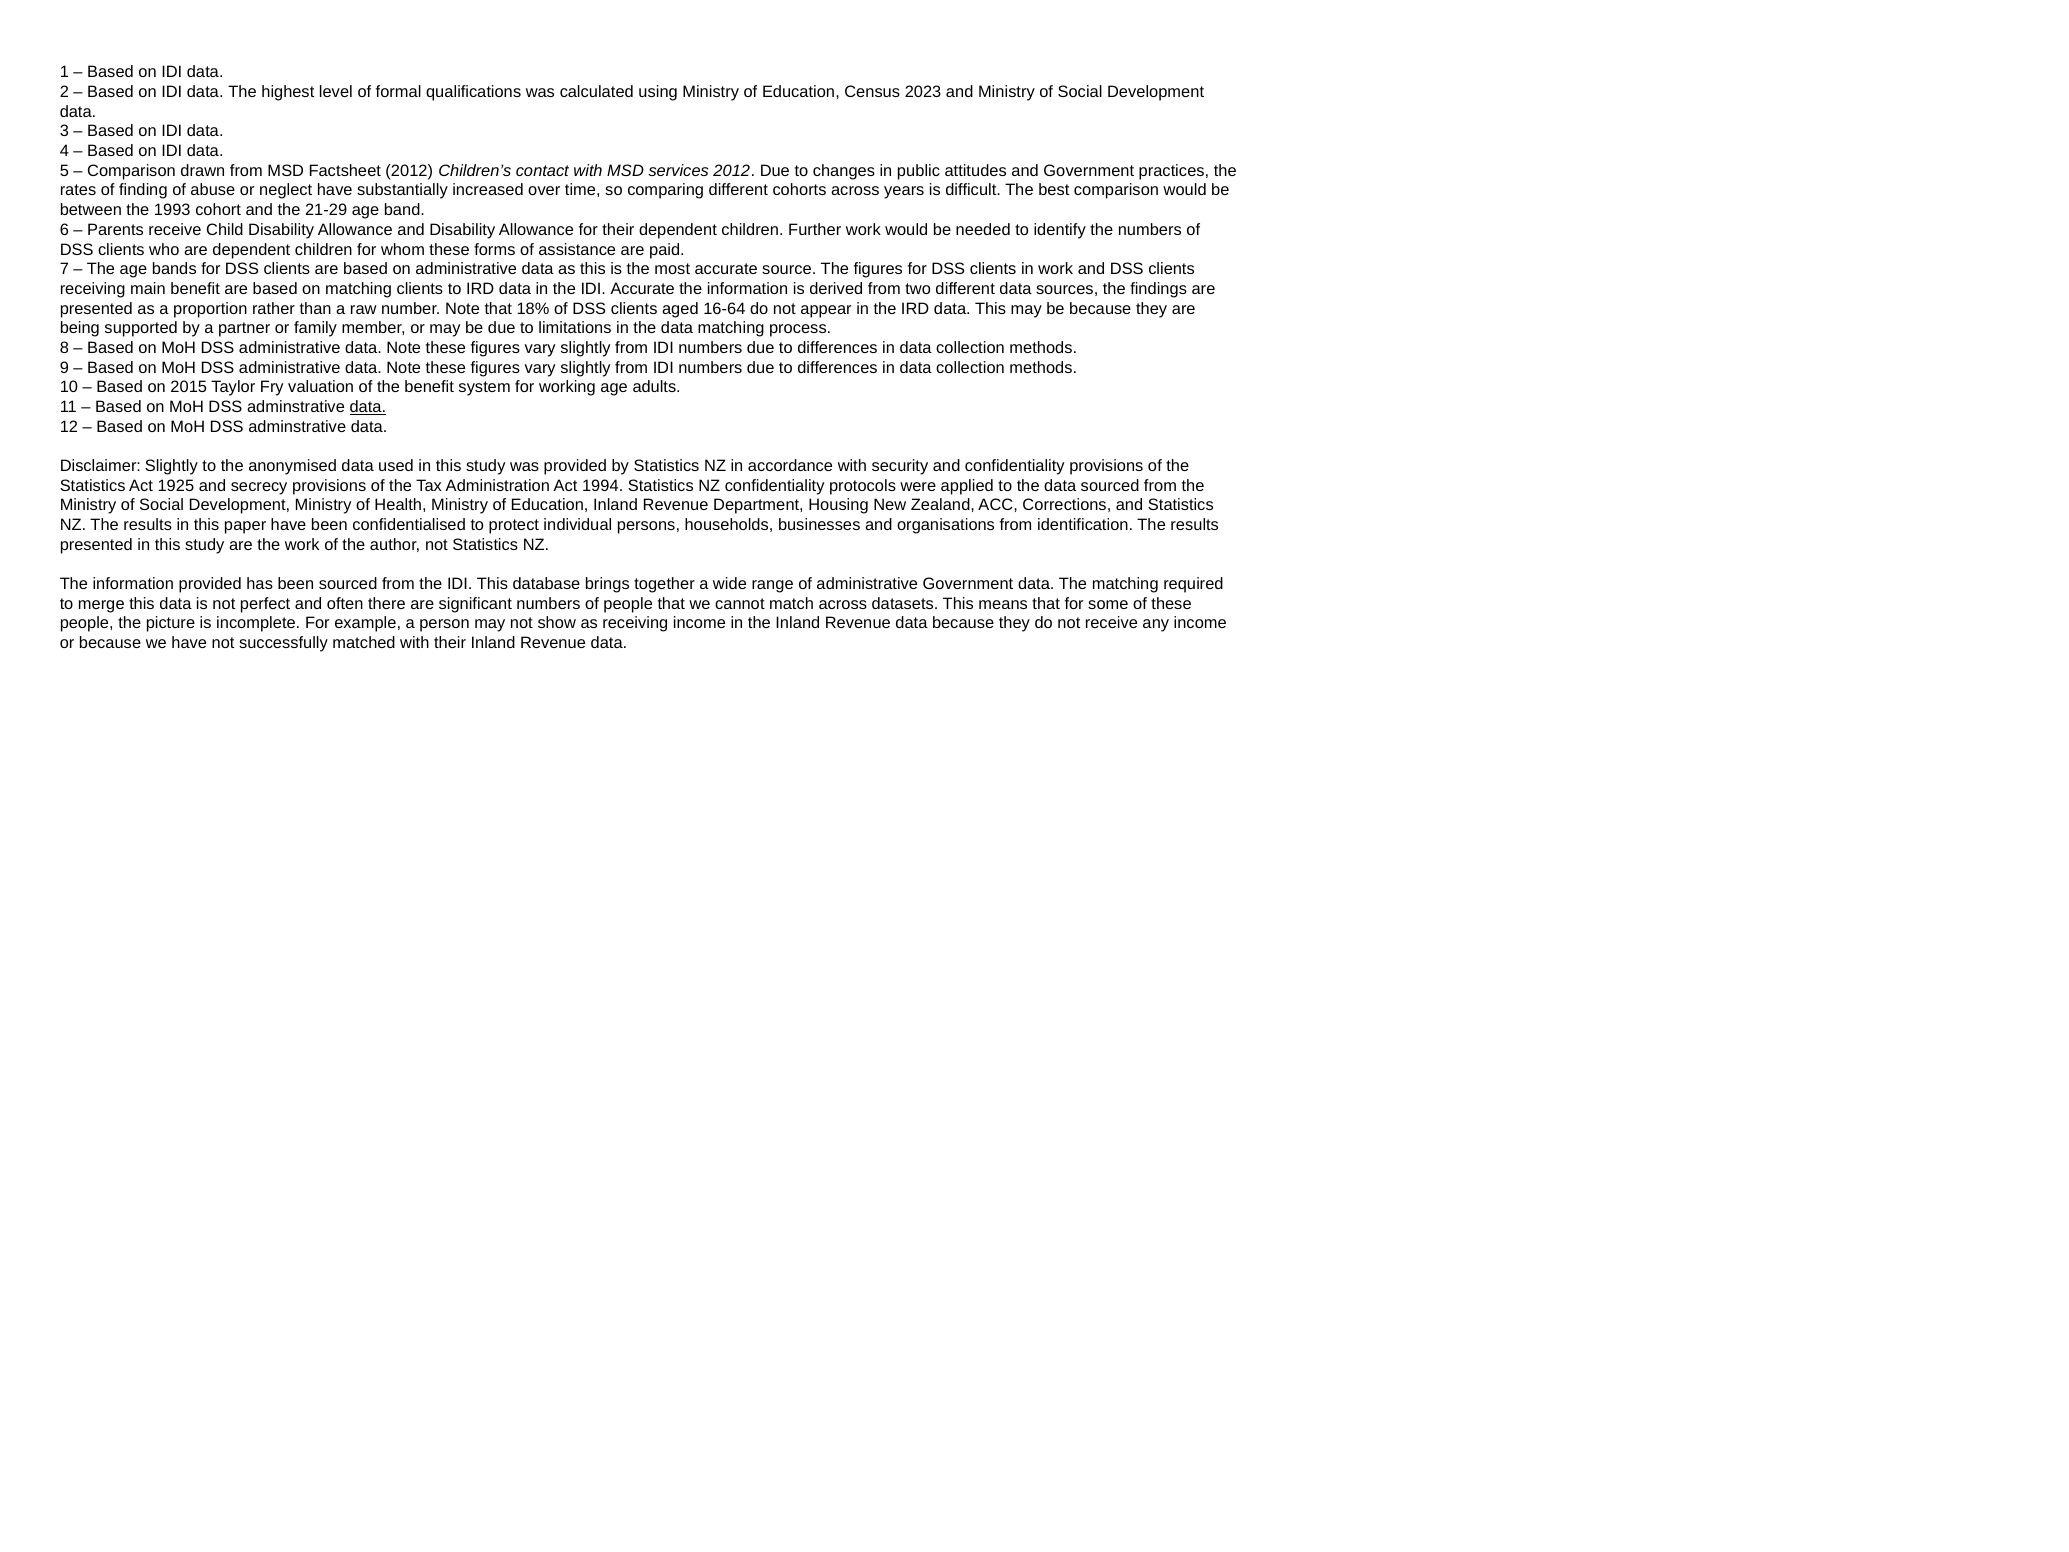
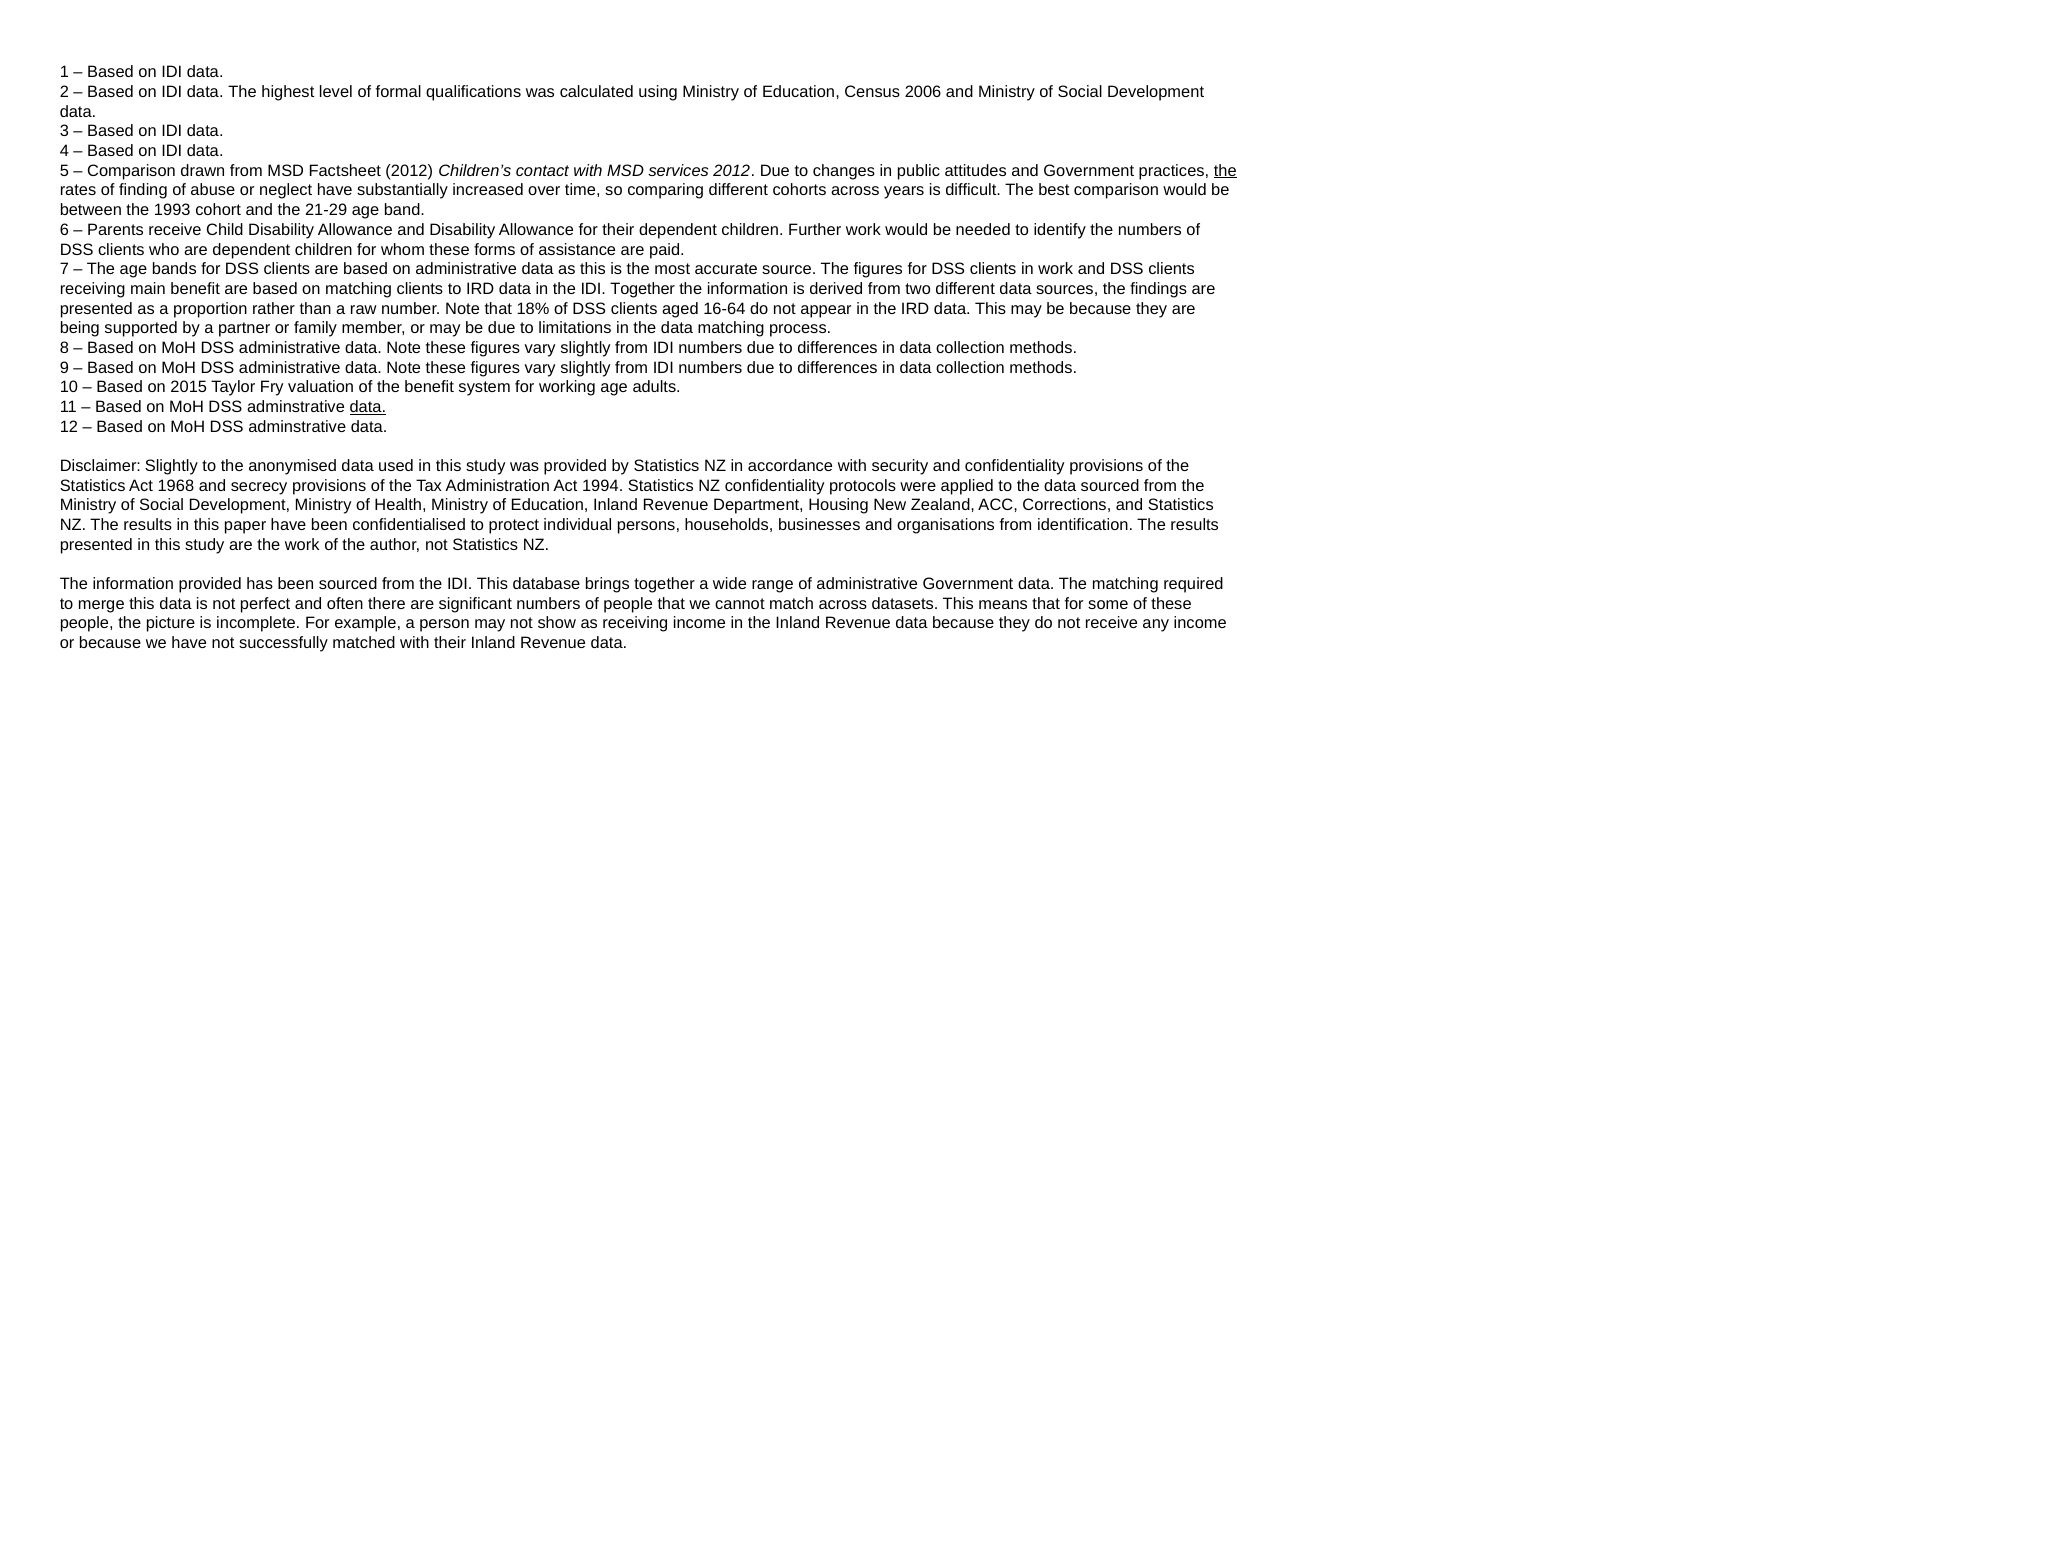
2023: 2023 -> 2006
the at (1225, 171) underline: none -> present
IDI Accurate: Accurate -> Together
1925: 1925 -> 1968
